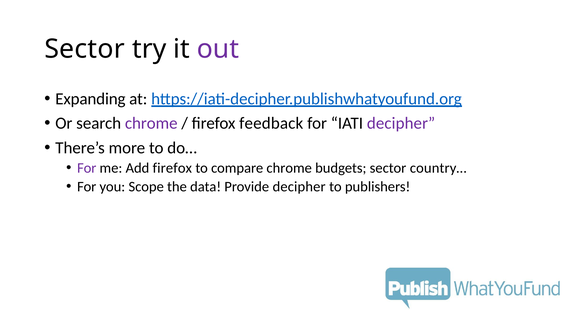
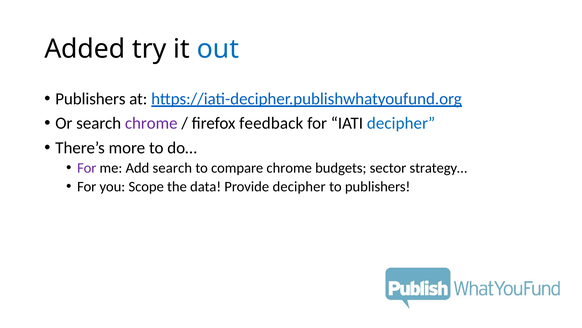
Sector at (85, 49): Sector -> Added
out colour: purple -> blue
Expanding at (90, 99): Expanding -> Publishers
decipher at (401, 123) colour: purple -> blue
Add firefox: firefox -> search
country…: country… -> strategy…
